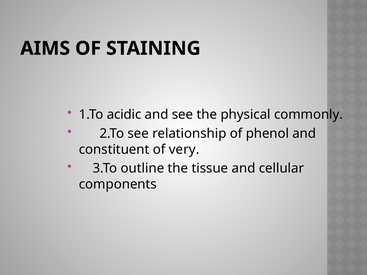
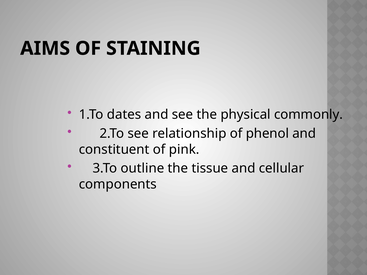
acidic: acidic -> dates
very: very -> pink
